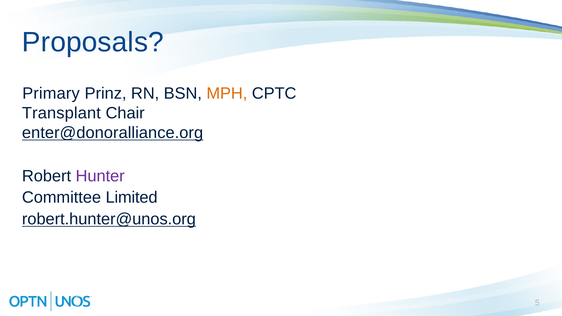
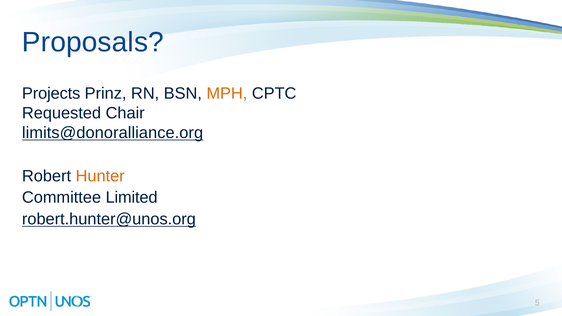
Primary: Primary -> Projects
Transplant: Transplant -> Requested
enter@donoralliance.org: enter@donoralliance.org -> limits@donoralliance.org
Hunter colour: purple -> orange
